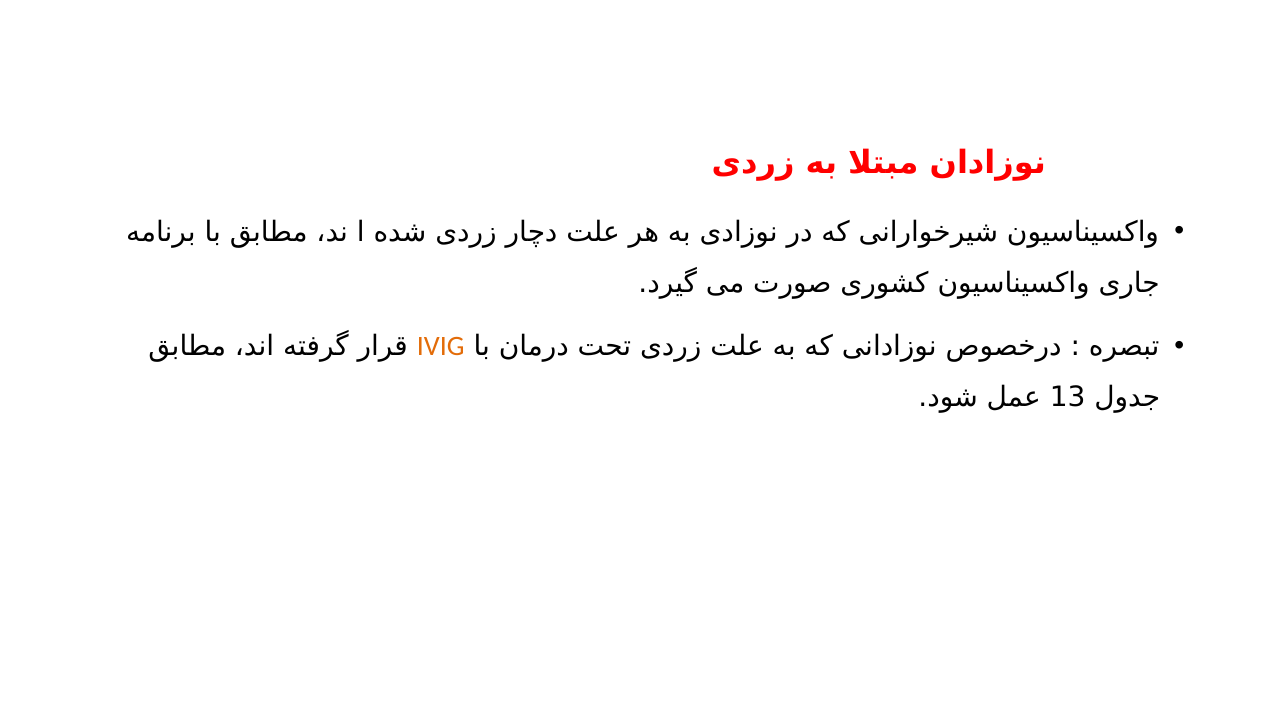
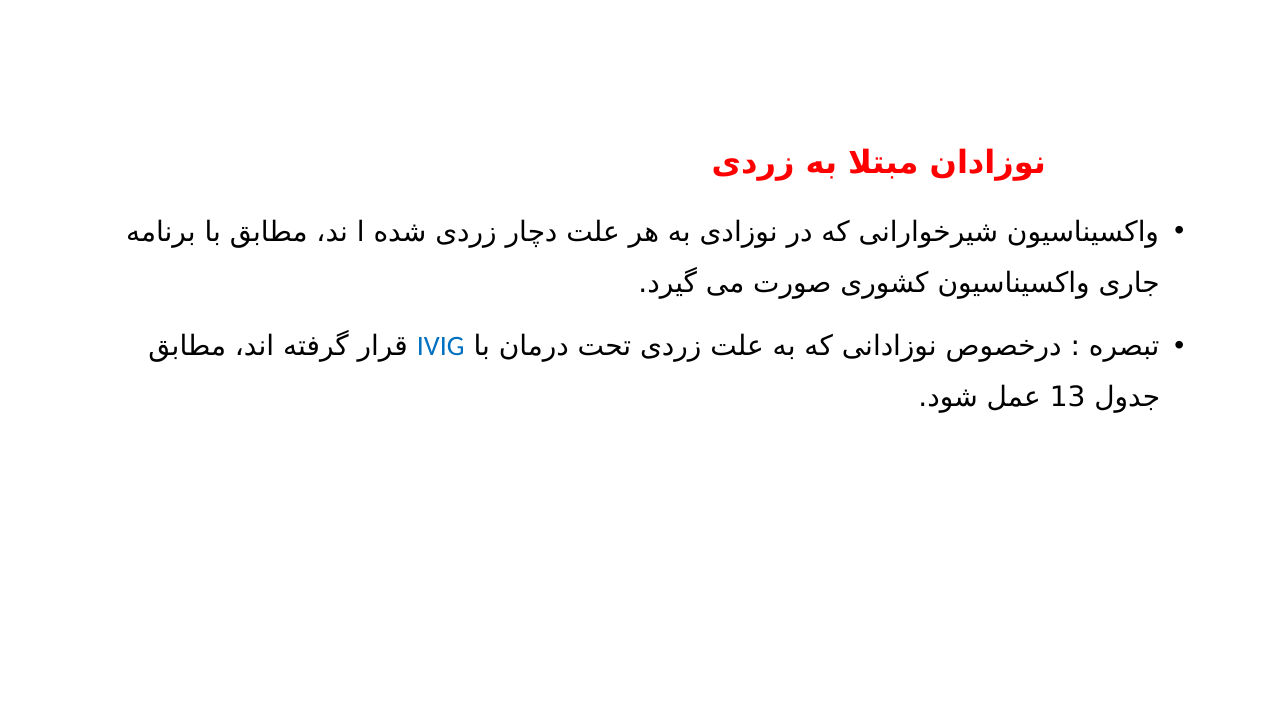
IVIG colour: orange -> blue
